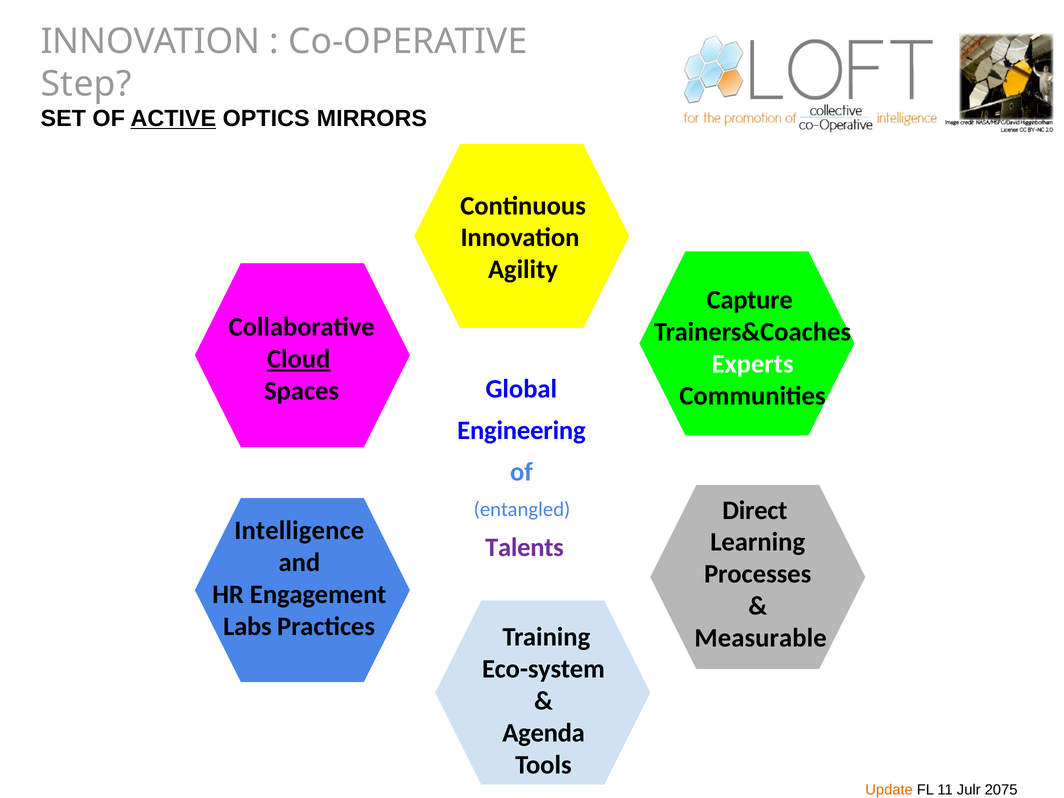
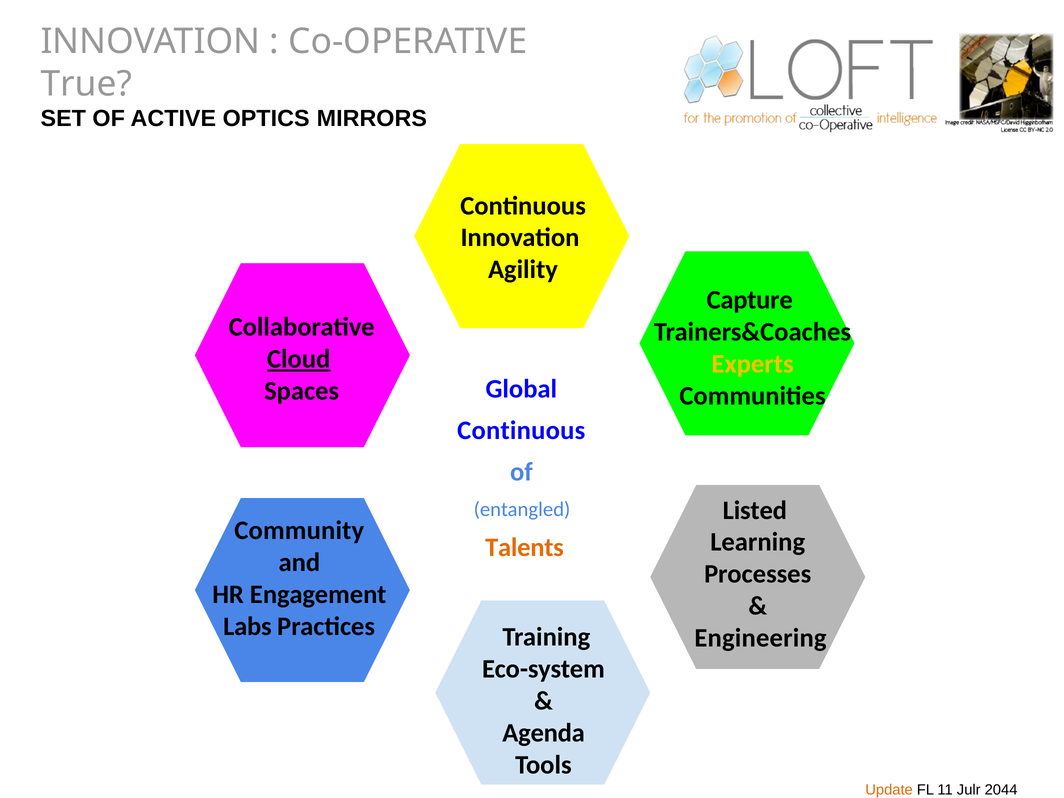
Step: Step -> True
ACTIVE underline: present -> none
Experts colour: white -> yellow
Engineering at (521, 431): Engineering -> Continuous
Direct: Direct -> Listed
Intelligence: Intelligence -> Community
Talents colour: purple -> orange
Measurable: Measurable -> Engineering
2075: 2075 -> 2044
